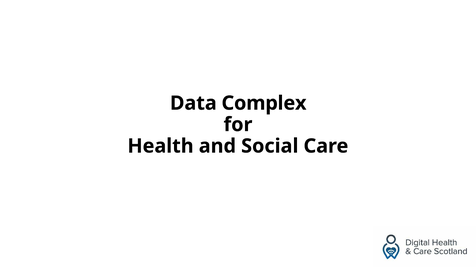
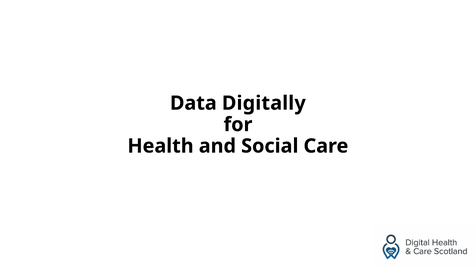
Complex: Complex -> Digitally
